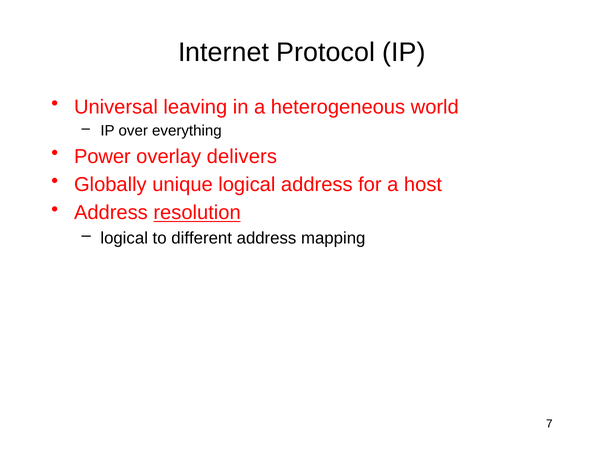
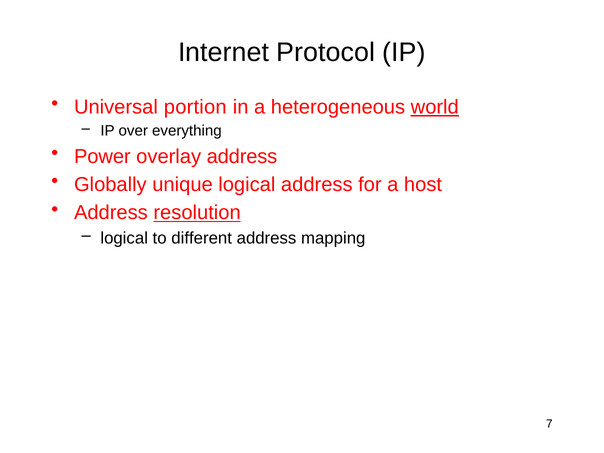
leaving: leaving -> portion
world underline: none -> present
overlay delivers: delivers -> address
